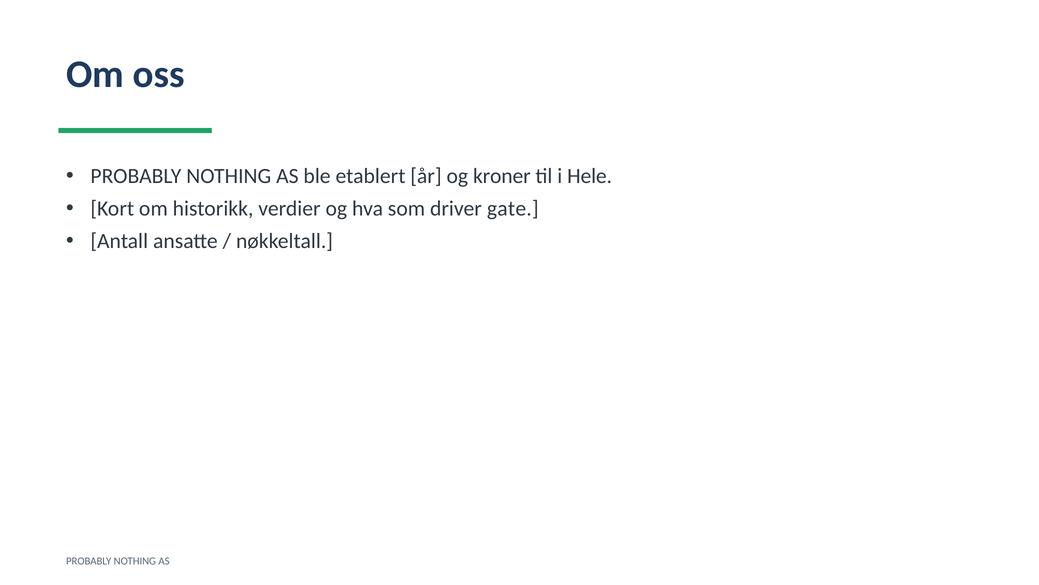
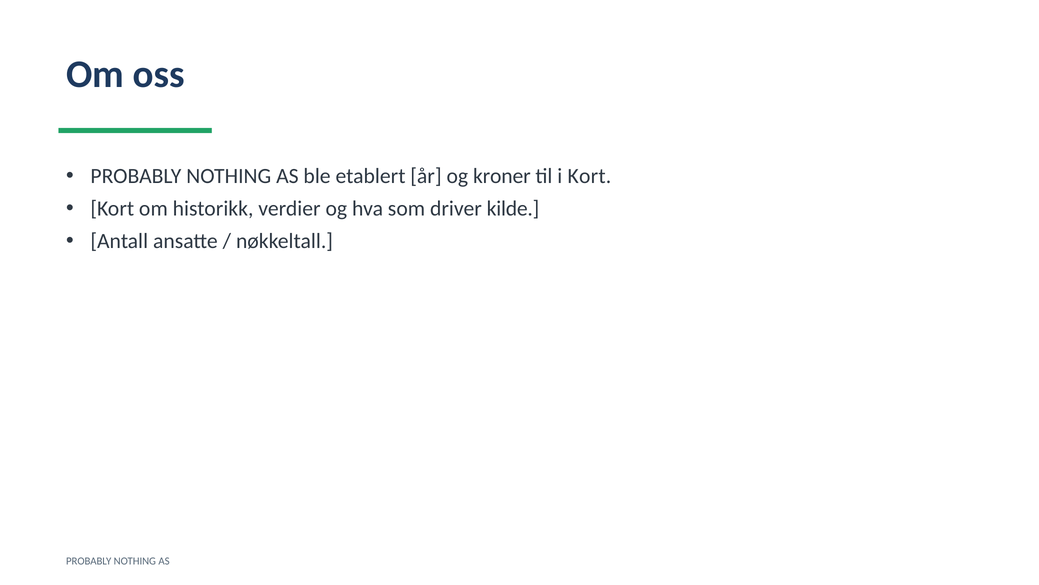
i Hele: Hele -> Kort
gate: gate -> kilde
